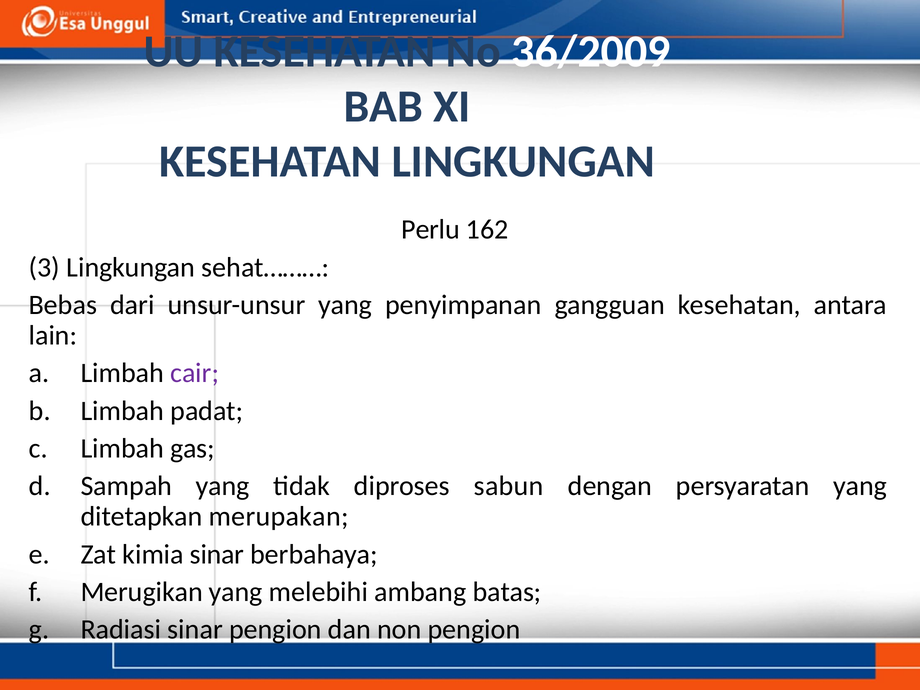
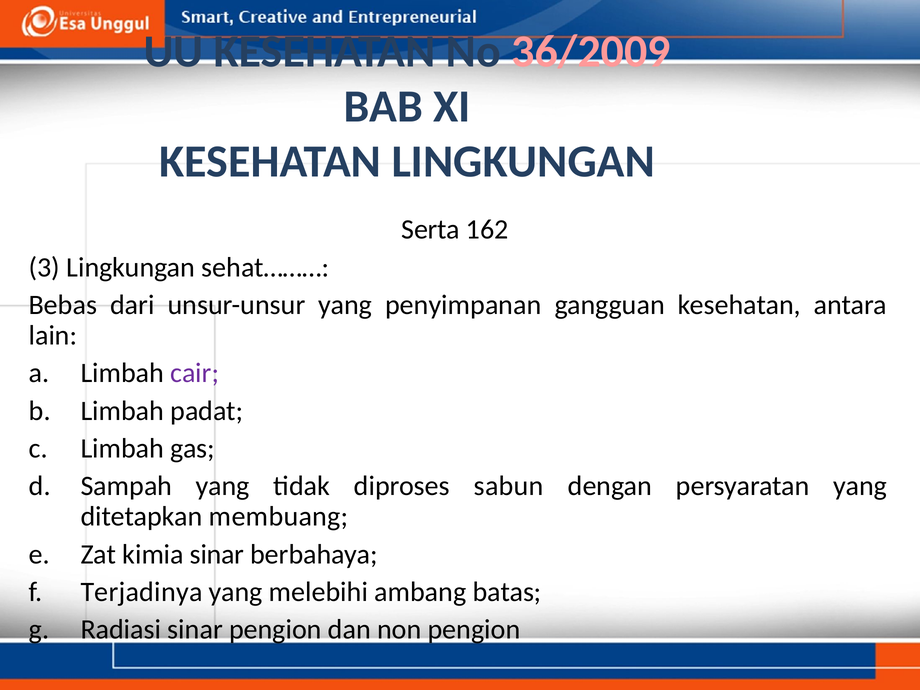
36/2009 colour: white -> pink
Perlu: Perlu -> Serta
merupakan: merupakan -> membuang
Merugikan: Merugikan -> Terjadinya
